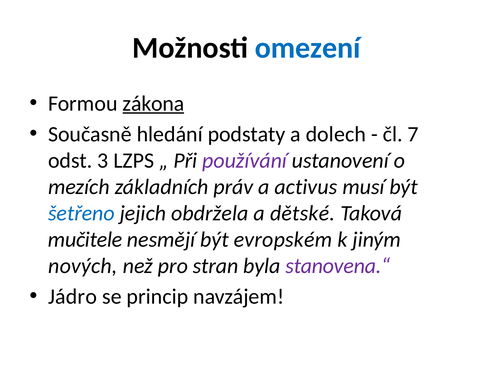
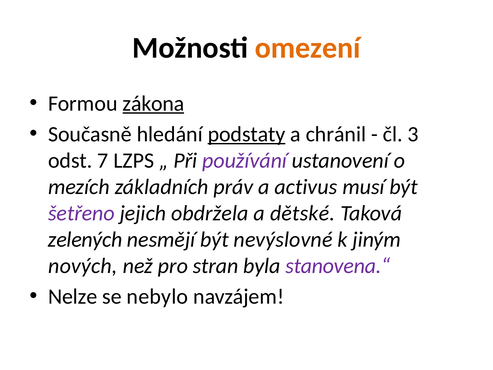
omezení colour: blue -> orange
podstaty underline: none -> present
dolech: dolech -> chránil
7: 7 -> 3
3: 3 -> 7
šetřeno colour: blue -> purple
mučitele: mučitele -> zelených
evropském: evropském -> nevýslovné
Jádro: Jádro -> Nelze
princip: princip -> nebylo
